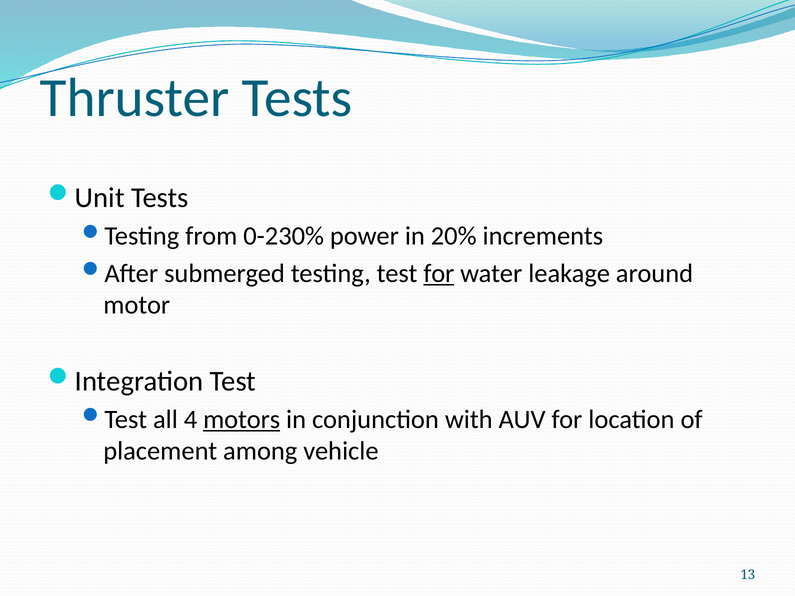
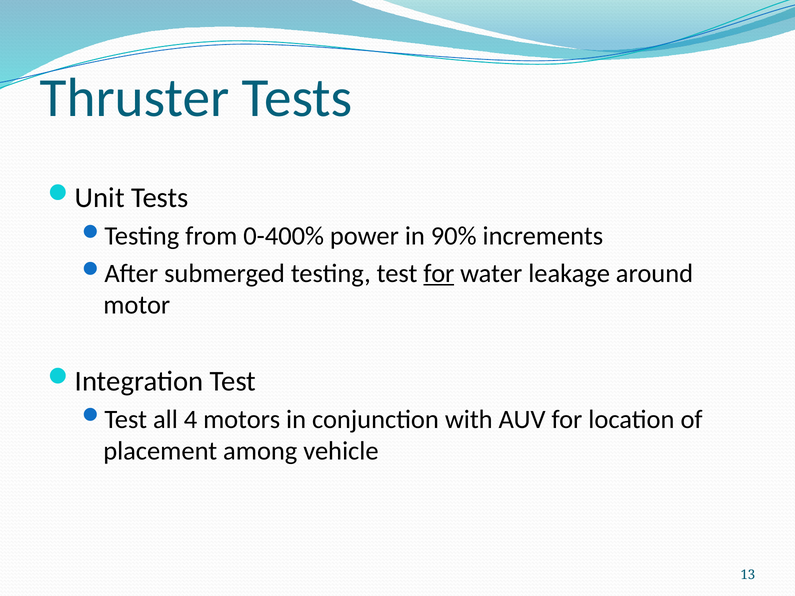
0-230%: 0-230% -> 0-400%
20%: 20% -> 90%
motors underline: present -> none
